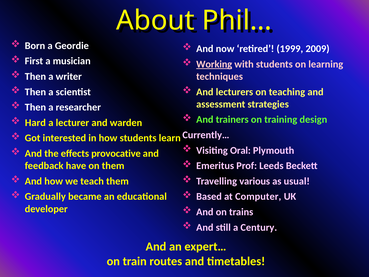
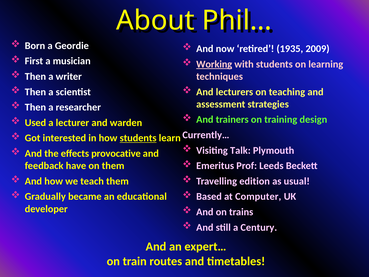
1999: 1999 -> 1935
Hard: Hard -> Used
students at (138, 138) underline: none -> present
Oral: Oral -> Talk
various: various -> edition
